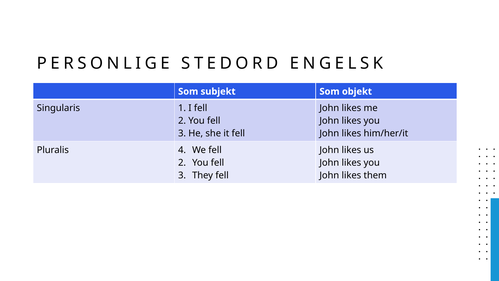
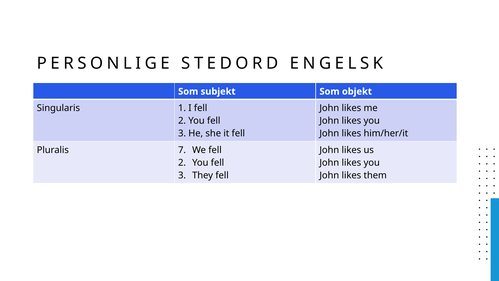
4: 4 -> 7
